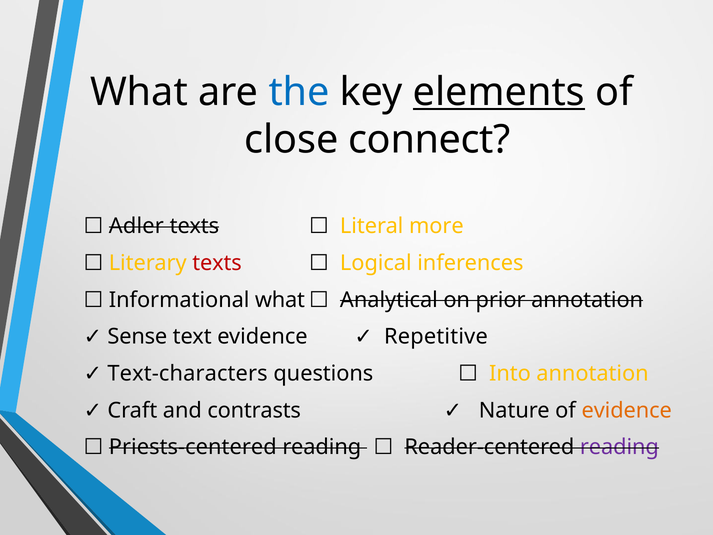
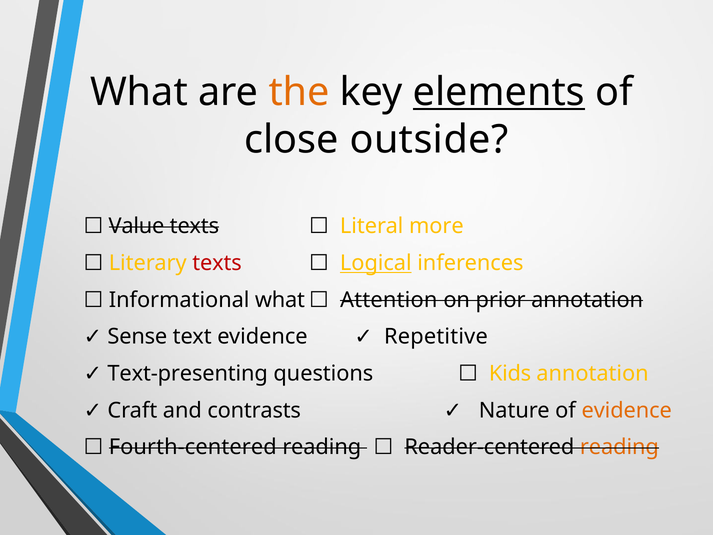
the colour: blue -> orange
connect: connect -> outside
Adler: Adler -> Value
Logical underline: none -> present
Analytical: Analytical -> Attention
Text-characters: Text-characters -> Text-presenting
Into: Into -> Kids
Priests-centered: Priests-centered -> Fourth-centered
reading at (619, 447) colour: purple -> orange
